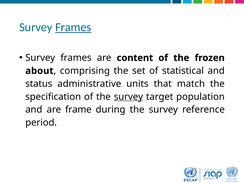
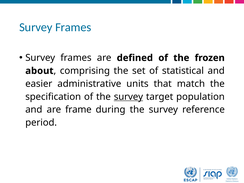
Frames at (73, 27) underline: present -> none
content: content -> defined
status: status -> easier
